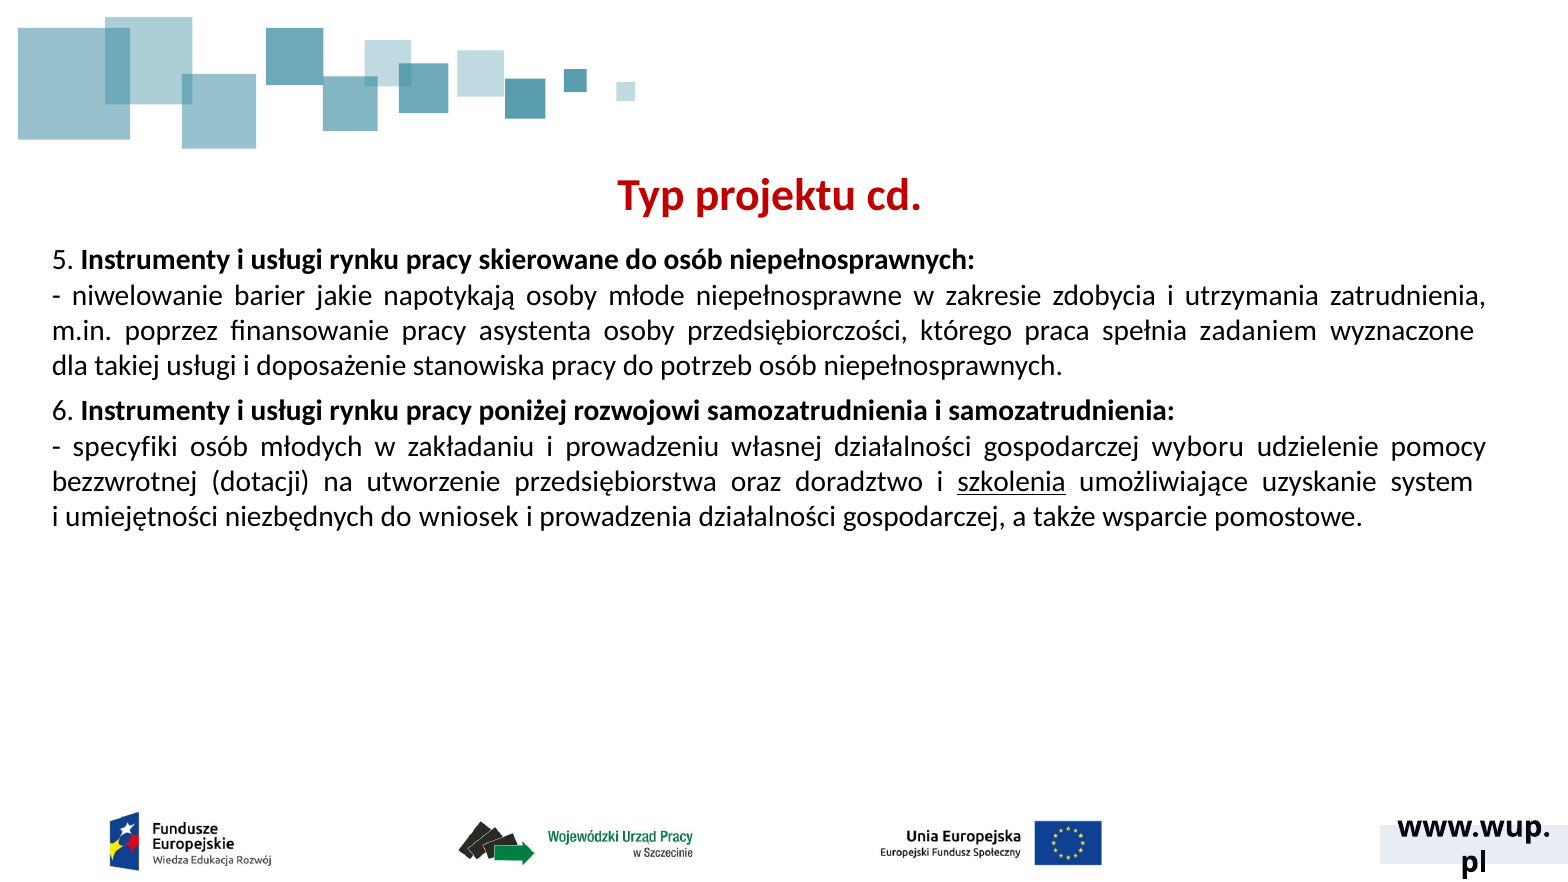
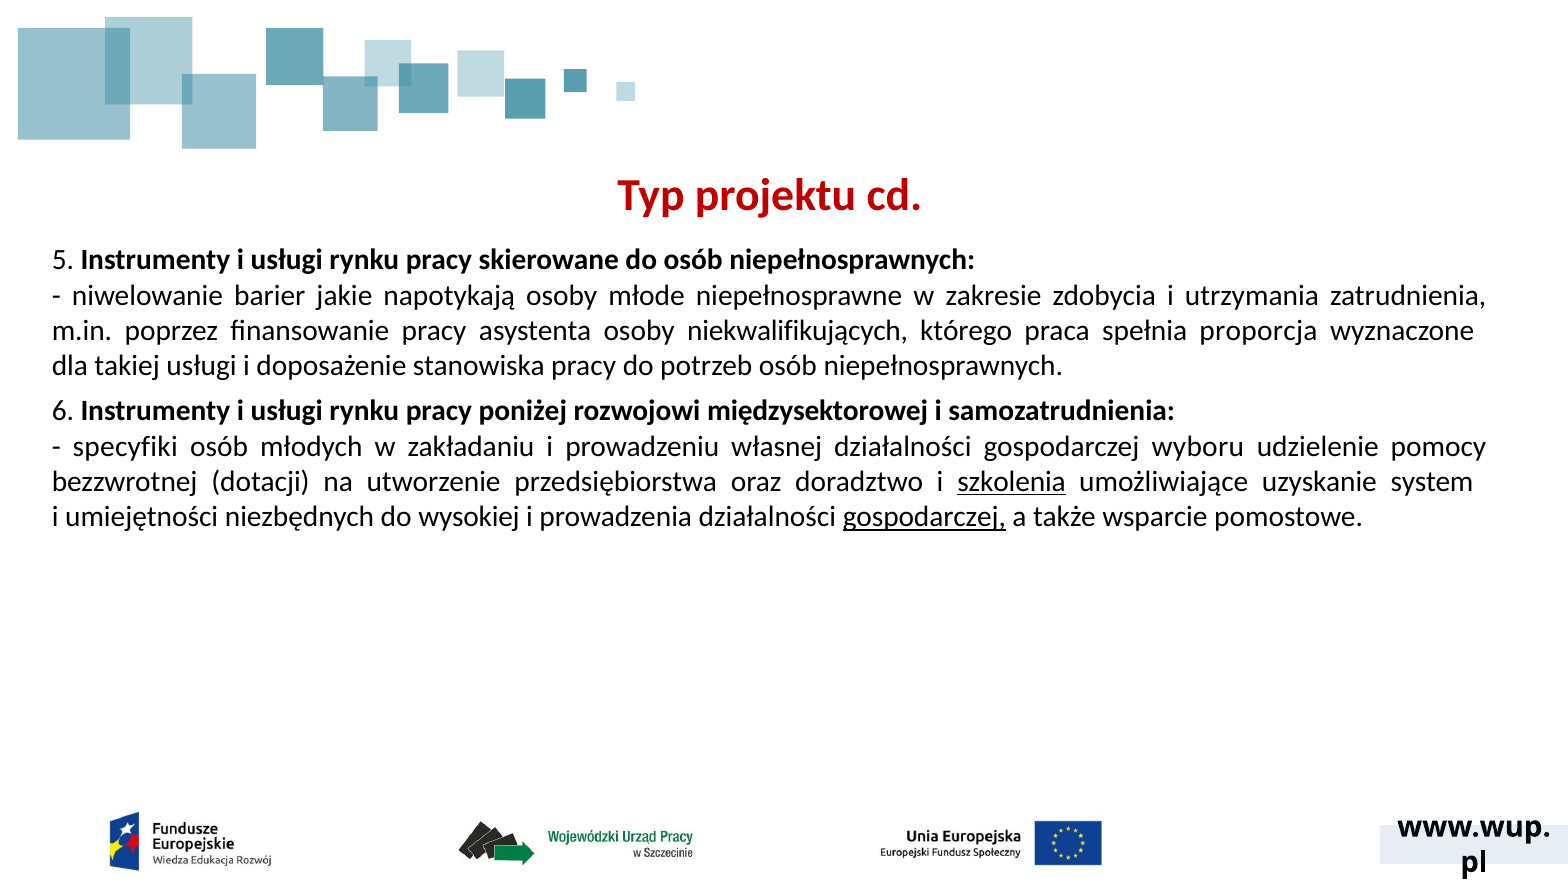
przedsiębiorczości: przedsiębiorczości -> niekwalifikujących
zadaniem: zadaniem -> proporcja
rozwojowi samozatrudnienia: samozatrudnienia -> międzysektorowej
wniosek: wniosek -> wysokiej
gospodarczej at (924, 517) underline: none -> present
